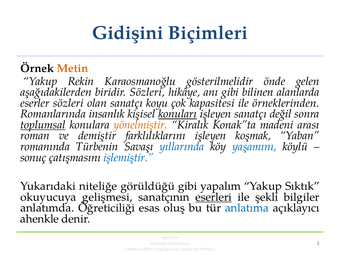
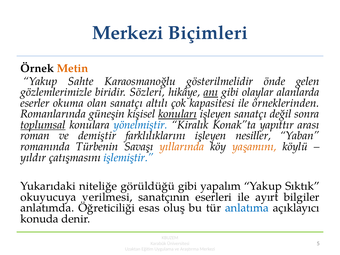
Gidişini at (128, 33): Gidişini -> Merkezi
Rekin: Rekin -> Sahte
aşağıdakilerden: aşağıdakilerden -> gözlemlerimizle
anı underline: none -> present
bilinen: bilinen -> olaylar
eserler sözleri: sözleri -> okuma
koyu: koyu -> altılı
insanlık: insanlık -> güneşin
yönelmiştir colour: orange -> blue
madeni: madeni -> yapıttır
koşmak: koşmak -> nesiller
yıllarında colour: blue -> orange
yaşamını colour: blue -> orange
sonuç: sonuç -> yıldır
gelişmesi: gelişmesi -> verilmesi
eserleri underline: present -> none
şekli: şekli -> ayırt
ahenkle: ahenkle -> konuda
